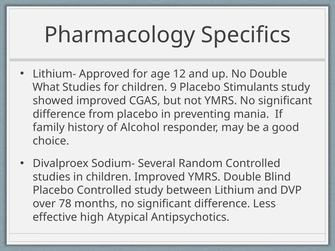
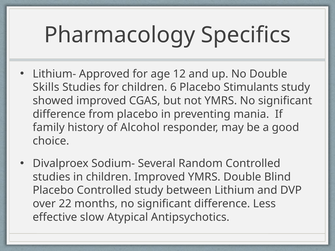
What: What -> Skills
9: 9 -> 6
78: 78 -> 22
high: high -> slow
